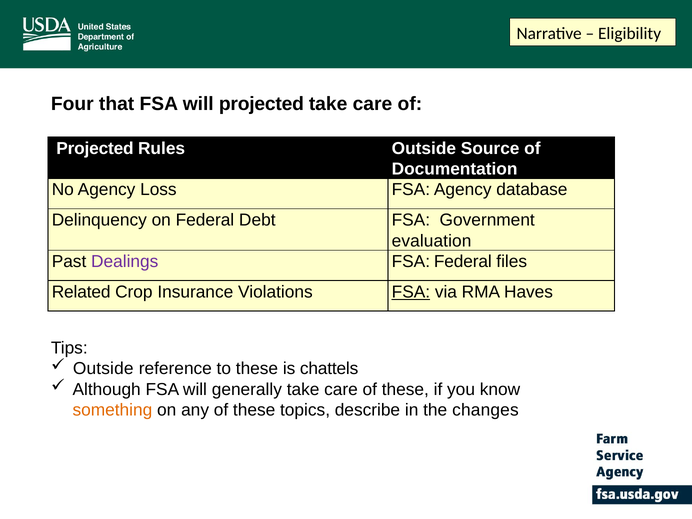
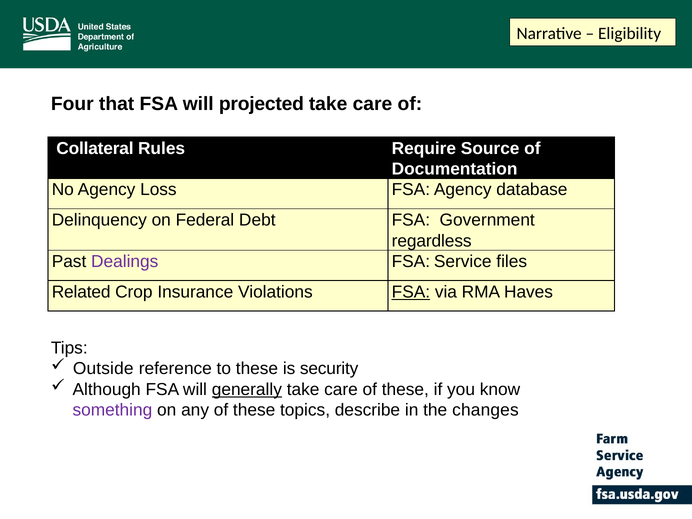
Projected at (95, 148): Projected -> Collateral
Rules Outside: Outside -> Require
evaluation: evaluation -> regardless
FSA Federal: Federal -> Service
chattels: chattels -> security
generally underline: none -> present
something colour: orange -> purple
